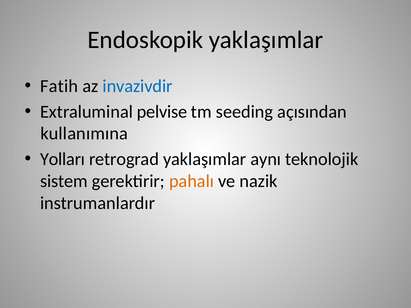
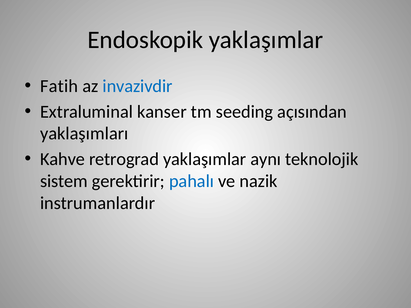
pelvise: pelvise -> kanser
kullanımına: kullanımına -> yaklaşımları
Yolları: Yolları -> Kahve
pahalı colour: orange -> blue
